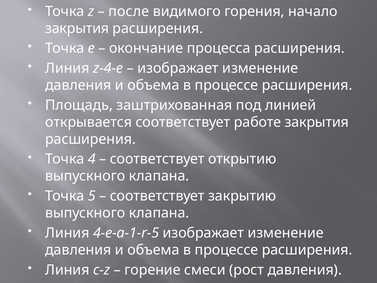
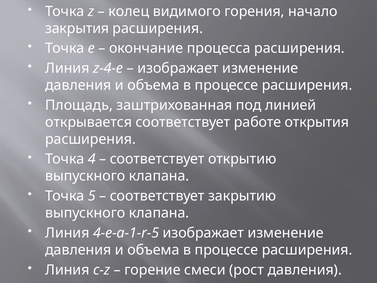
после: после -> колец
работе закрытия: закрытия -> открытия
